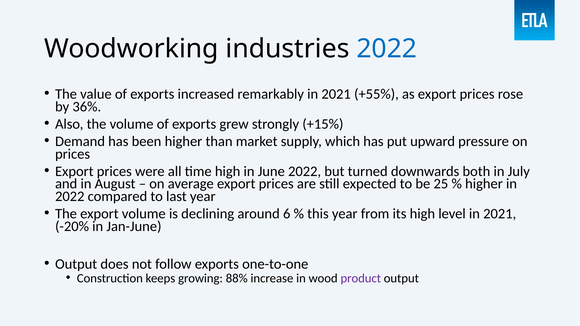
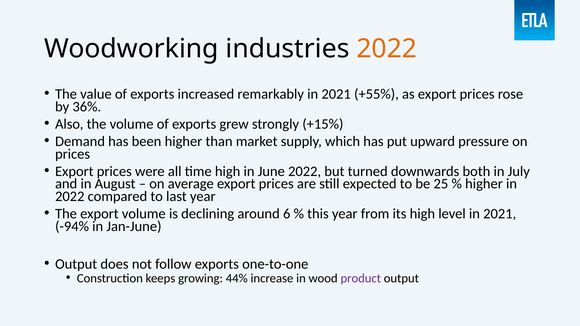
2022 at (387, 49) colour: blue -> orange
-20%: -20% -> -94%
88%: 88% -> 44%
